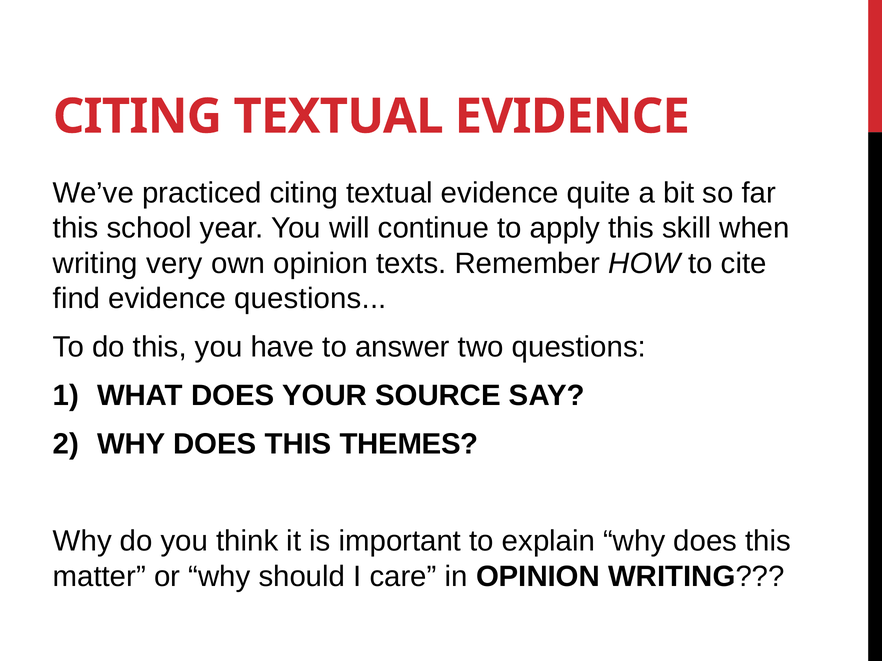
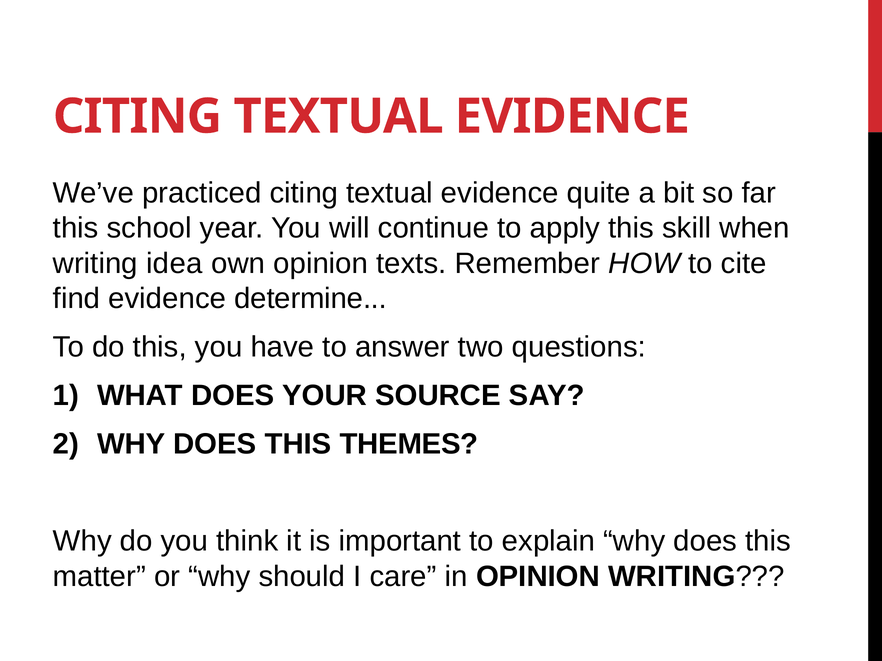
very: very -> idea
evidence questions: questions -> determine
